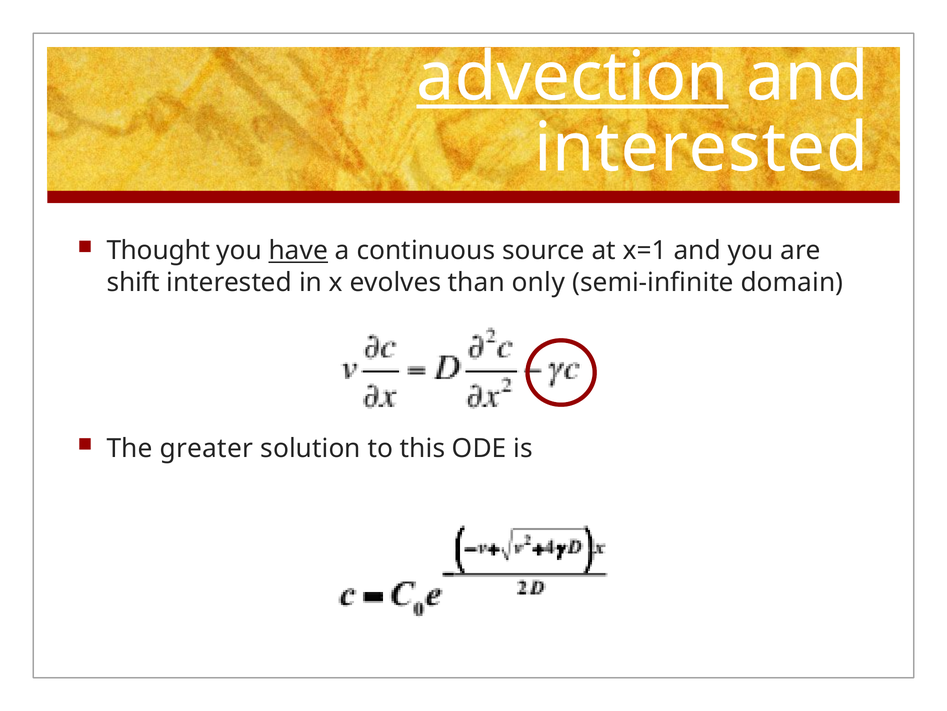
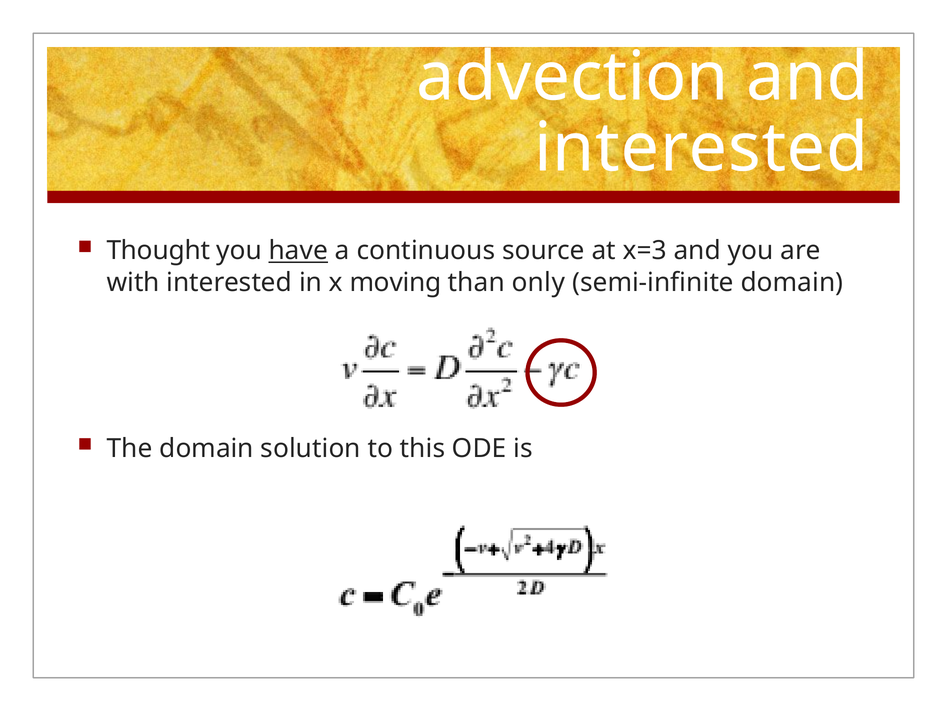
advection underline: present -> none
x=1: x=1 -> x=3
shift: shift -> with
evolves: evolves -> moving
The greater: greater -> domain
